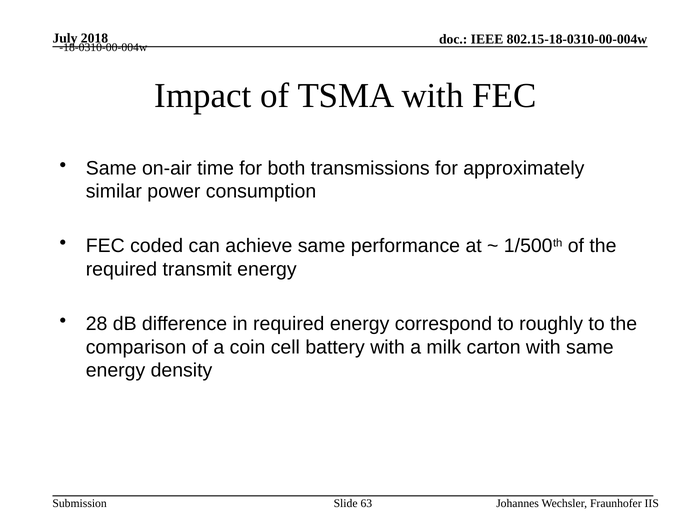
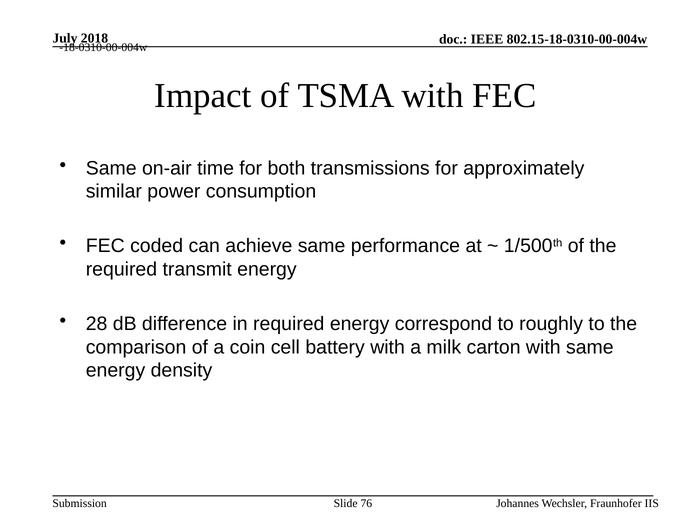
63: 63 -> 76
